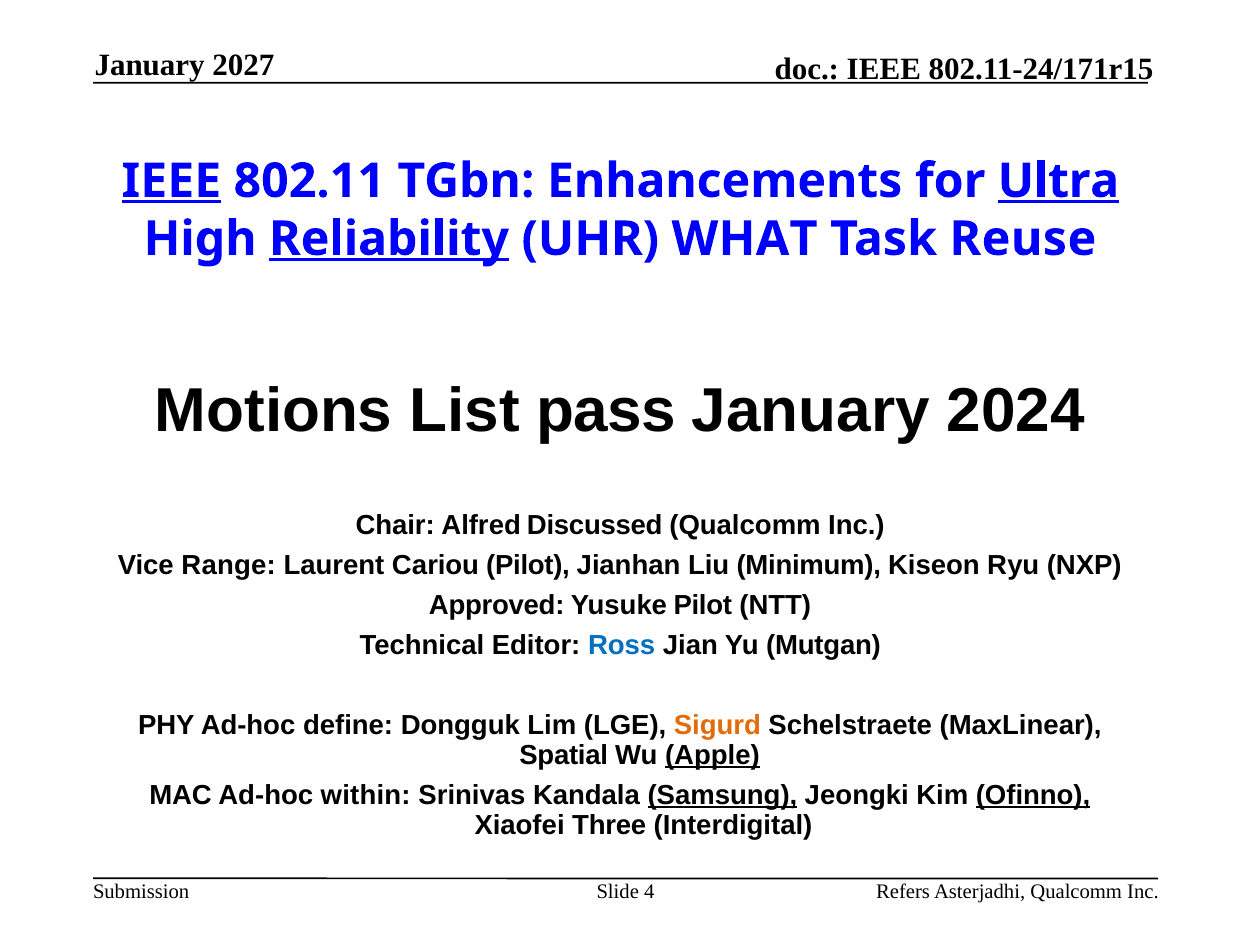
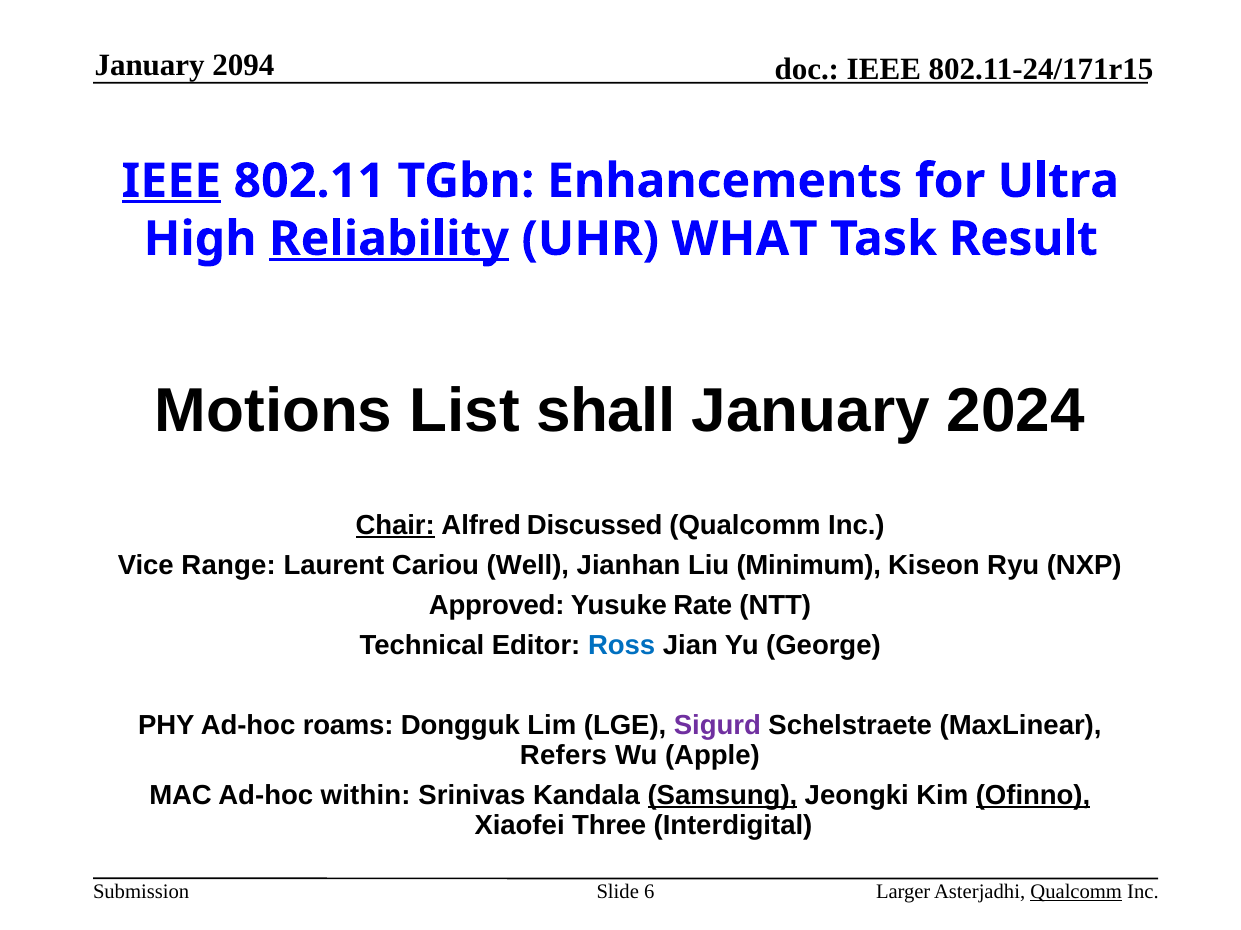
2027: 2027 -> 2094
Ultra underline: present -> none
Reuse: Reuse -> Result
pass: pass -> shall
Chair underline: none -> present
Cariou Pilot: Pilot -> Well
Yusuke Pilot: Pilot -> Rate
Mutgan: Mutgan -> George
define: define -> roams
Sigurd colour: orange -> purple
Spatial: Spatial -> Refers
Apple underline: present -> none
4: 4 -> 6
Refers: Refers -> Larger
Qualcomm at (1076, 893) underline: none -> present
